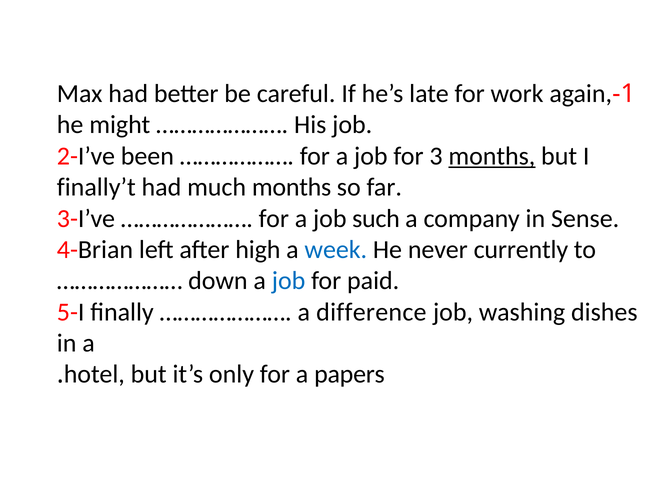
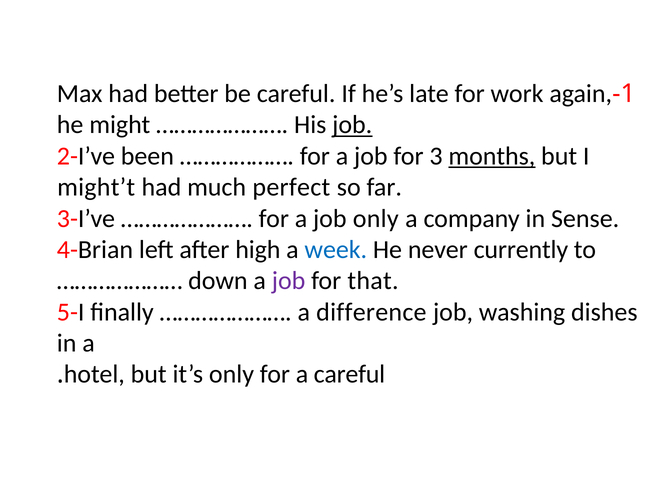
job at (352, 125) underline: none -> present
finally’t: finally’t -> might’t
much months: months -> perfect
job such: such -> only
job at (289, 281) colour: blue -> purple
paid: paid -> that
a papers: papers -> careful
